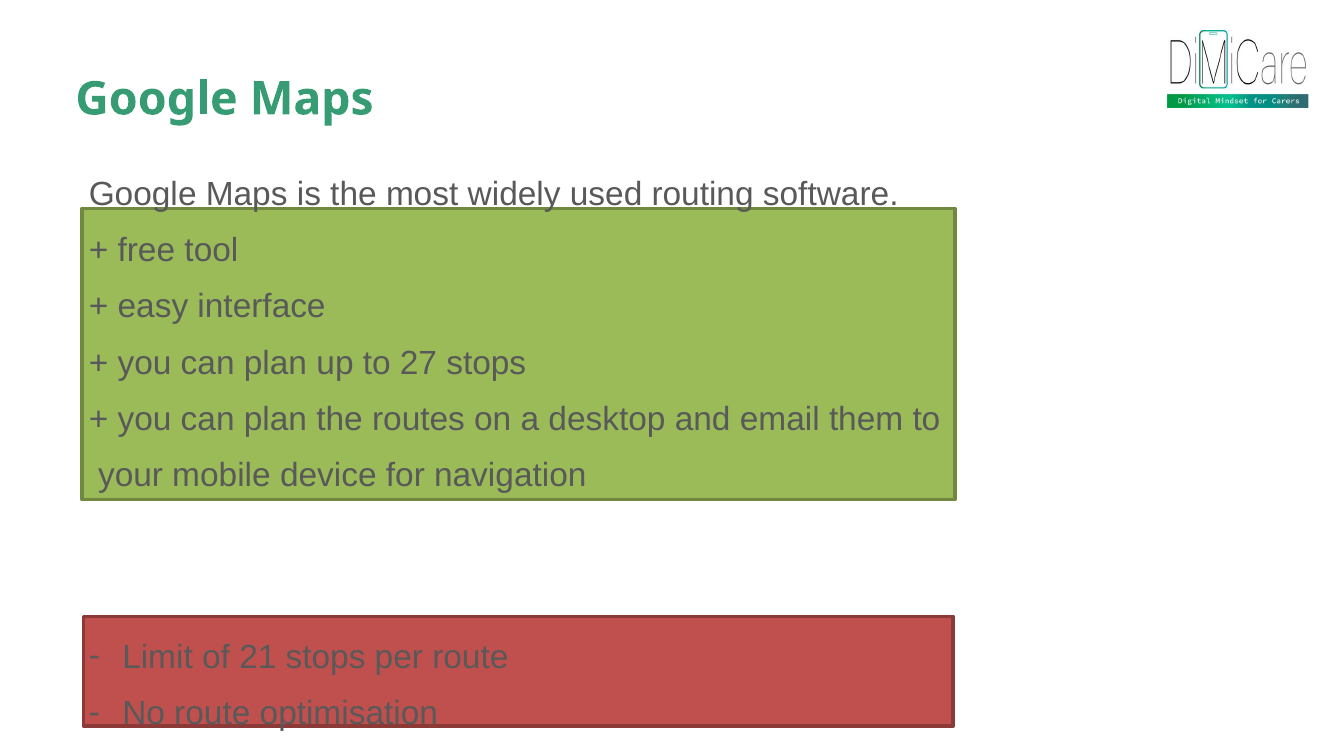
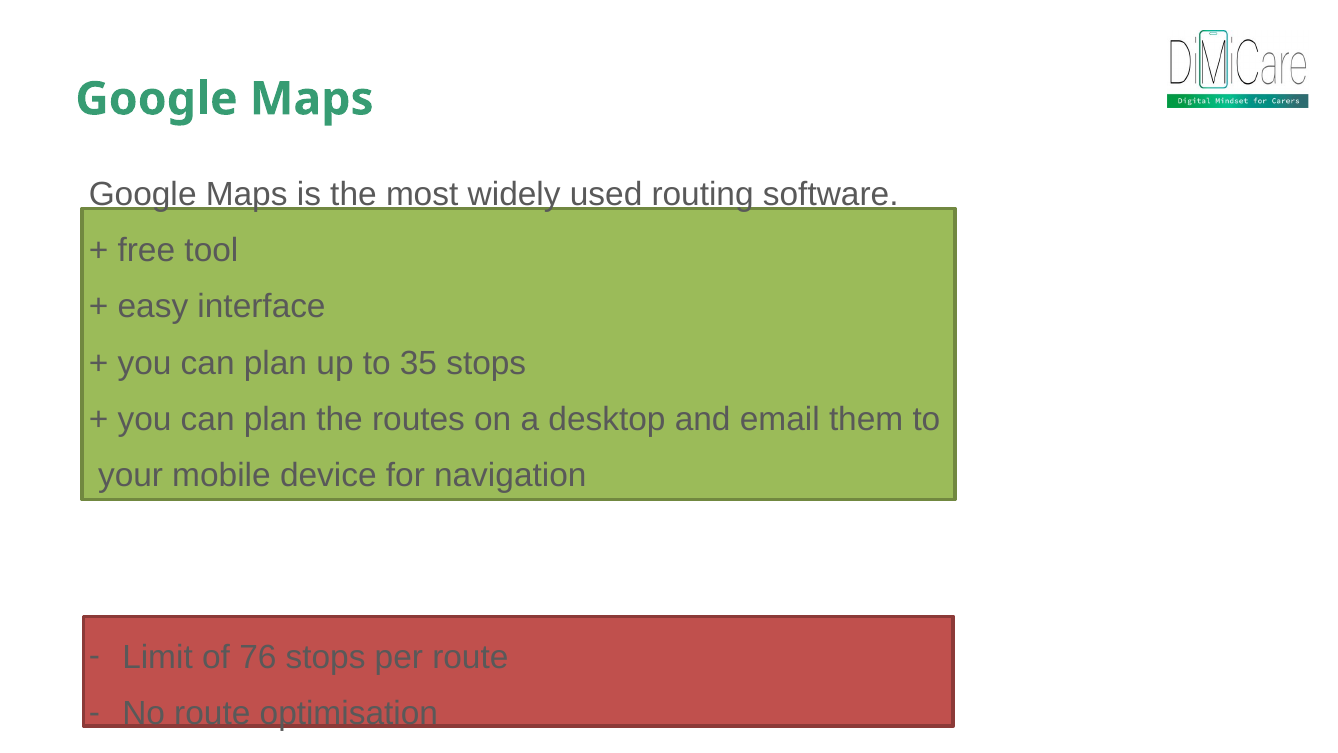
27: 27 -> 35
21: 21 -> 76
